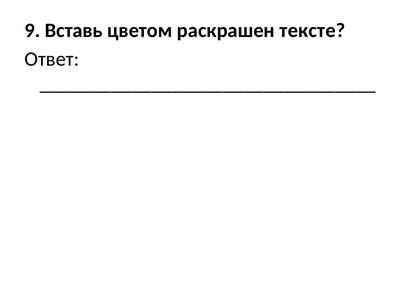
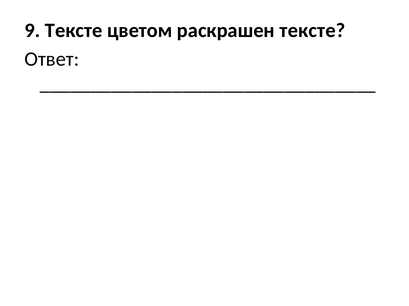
9 Вставь: Вставь -> Тексте
